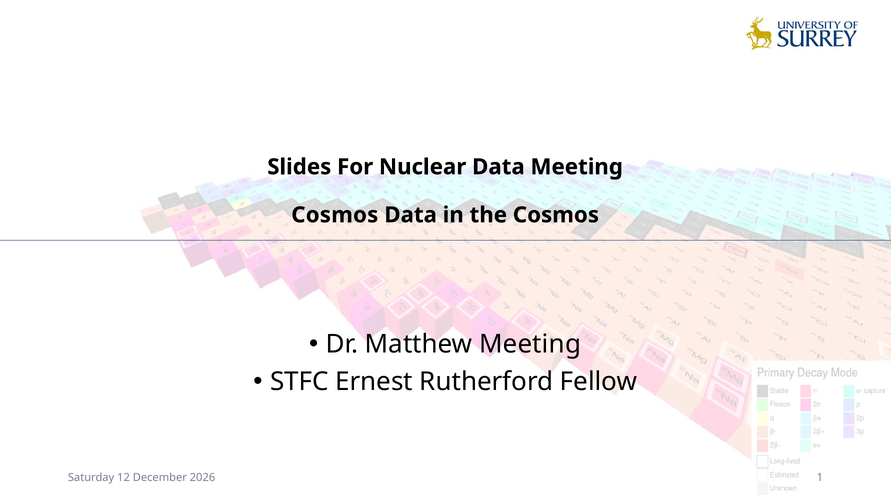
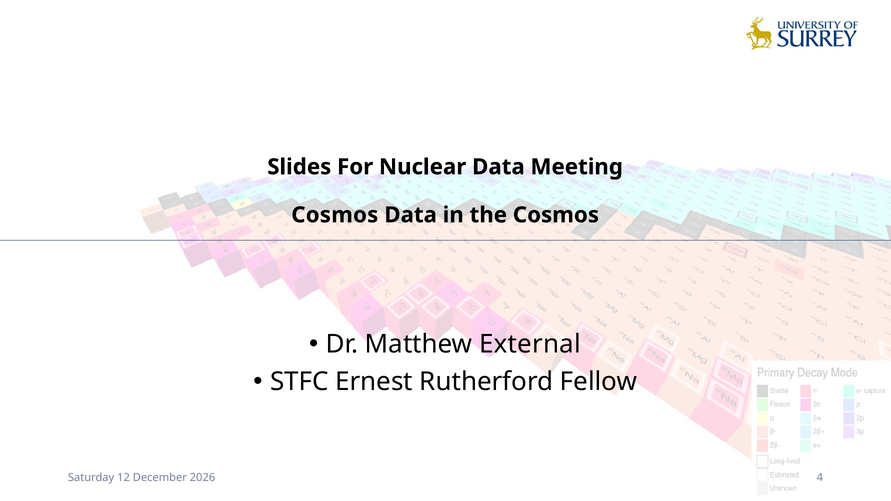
Matthew Meeting: Meeting -> External
1: 1 -> 4
